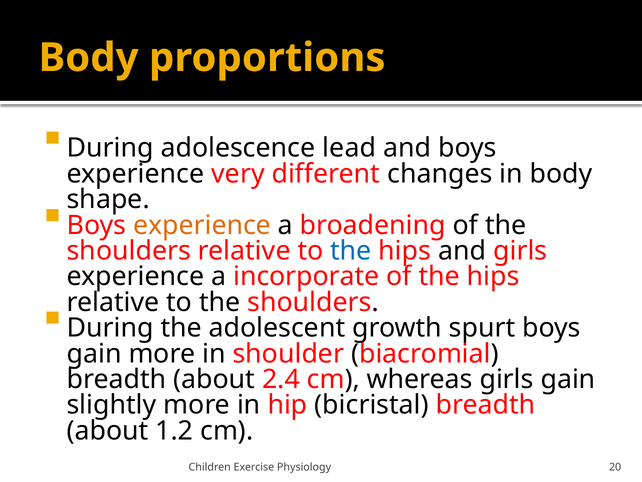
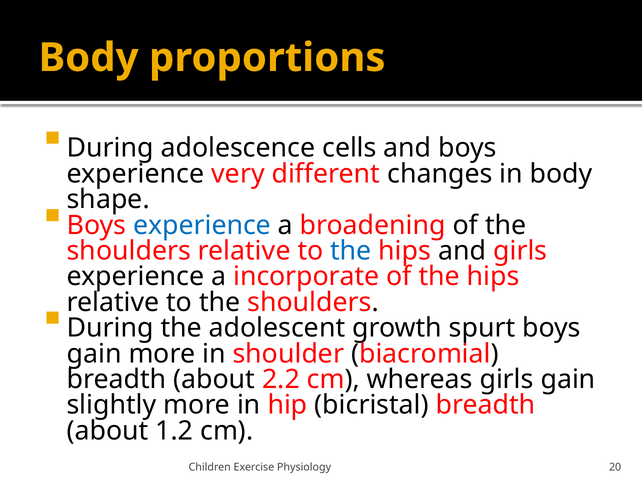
lead: lead -> cells
experience at (202, 225) colour: orange -> blue
2.4: 2.4 -> 2.2
